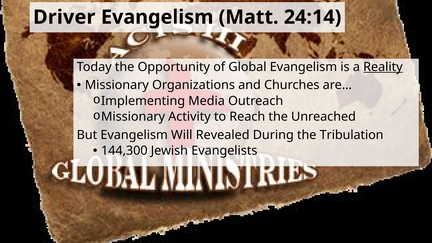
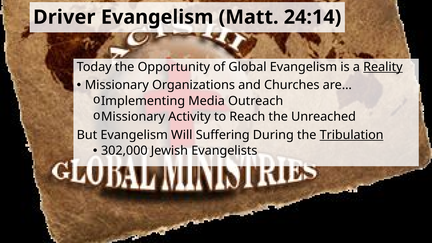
Revealed: Revealed -> Suffering
Tribulation underline: none -> present
144,300: 144,300 -> 302,000
